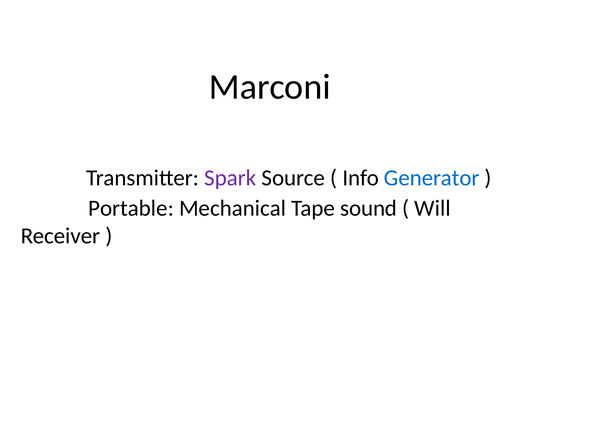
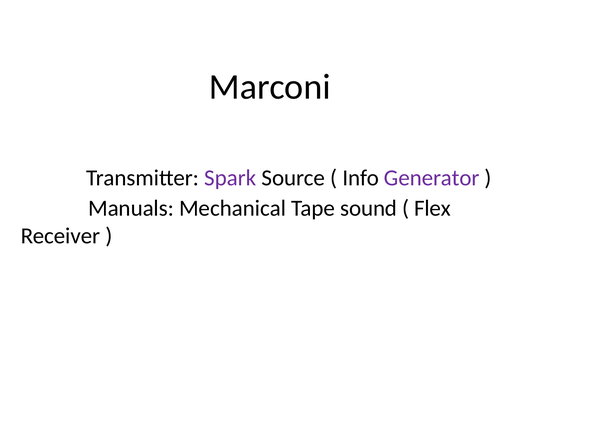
Generator colour: blue -> purple
Portable: Portable -> Manuals
Will: Will -> Flex
